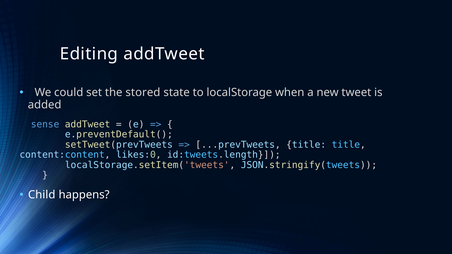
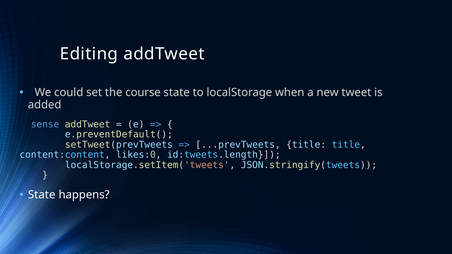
stored: stored -> course
Child at (42, 195): Child -> State
